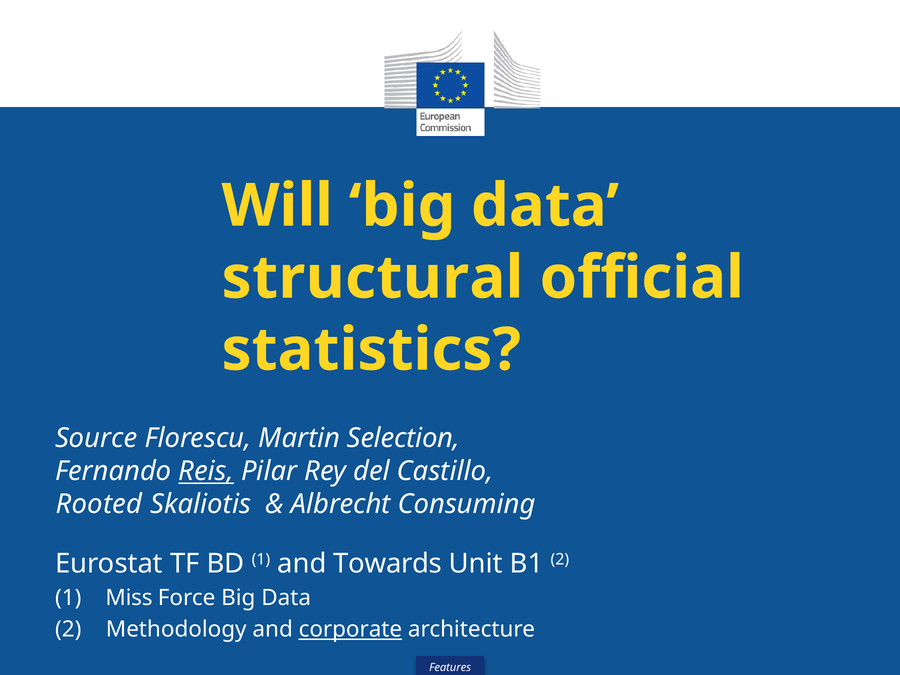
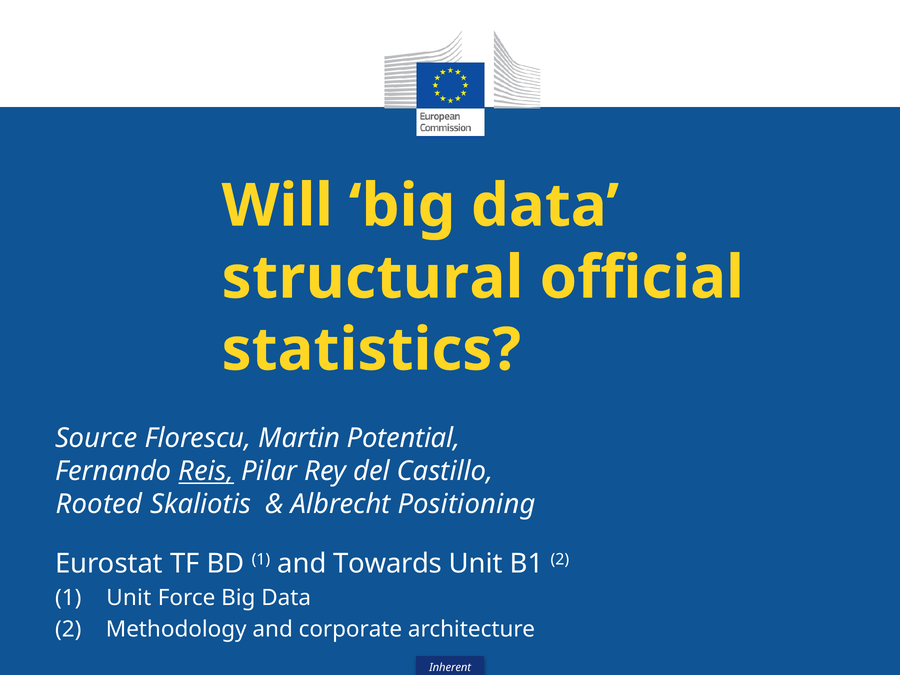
Selection: Selection -> Potential
Consuming: Consuming -> Positioning
1 Miss: Miss -> Unit
corporate underline: present -> none
Features: Features -> Inherent
